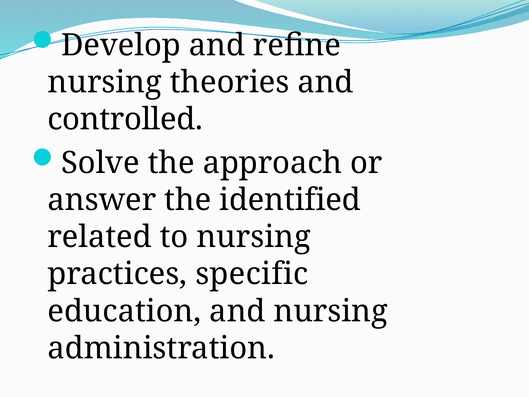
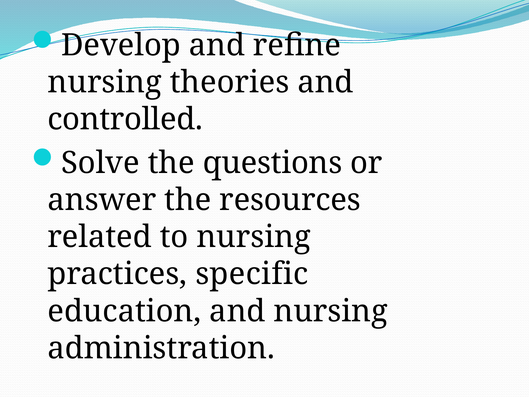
approach: approach -> questions
identified: identified -> resources
